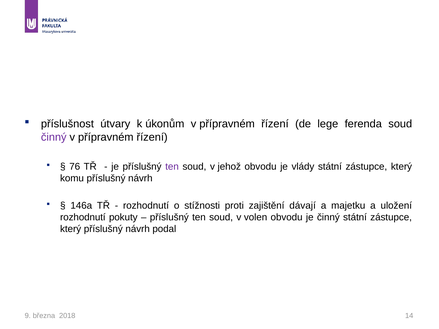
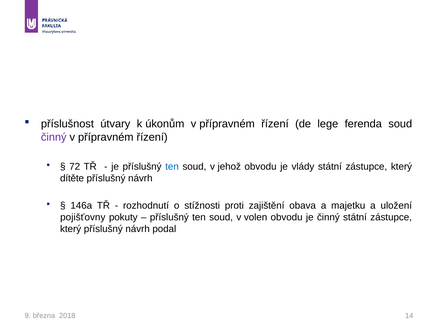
76: 76 -> 72
ten at (172, 167) colour: purple -> blue
komu: komu -> dítěte
dávají: dávají -> obava
rozhodnutí at (83, 218): rozhodnutí -> pojišťovny
